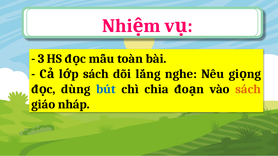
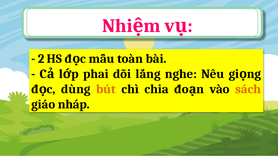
3: 3 -> 2
sách at (96, 74): sách -> phai
bút colour: blue -> orange
